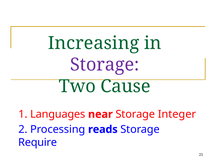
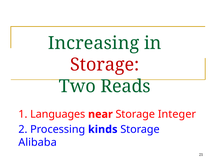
Storage at (105, 65) colour: purple -> red
Cause: Cause -> Reads
reads: reads -> kinds
Require: Require -> Alibaba
